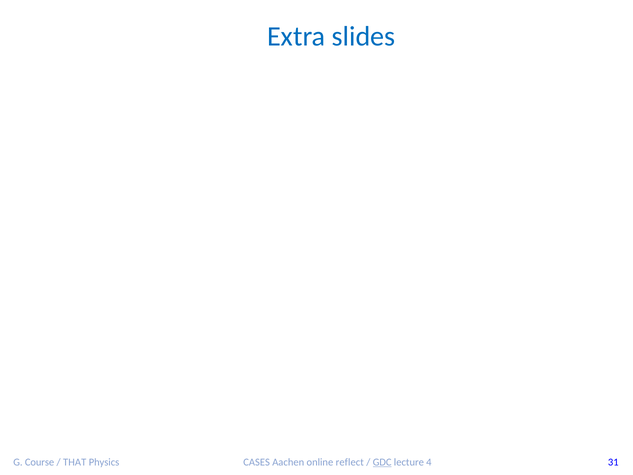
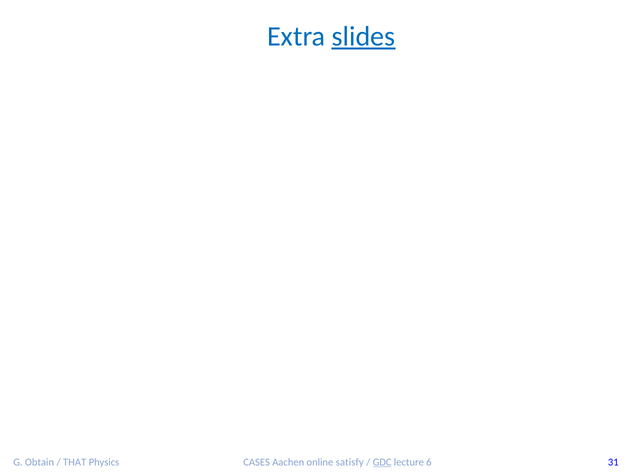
slides underline: none -> present
Course: Course -> Obtain
reflect: reflect -> satisfy
4: 4 -> 6
